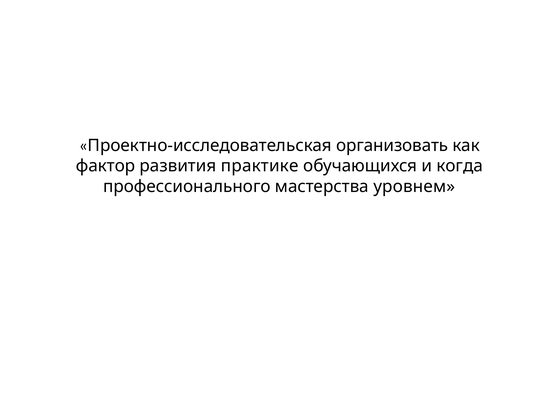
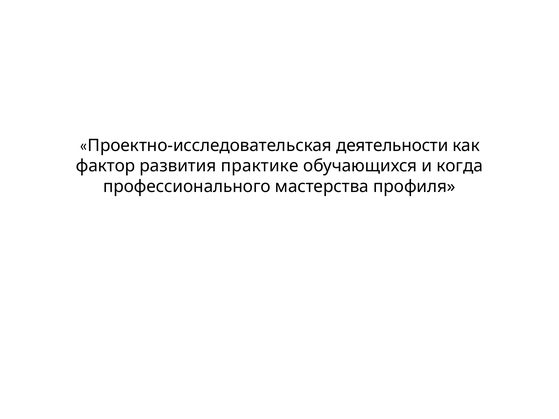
организовать: организовать -> деятельности
уровнем: уровнем -> профиля
